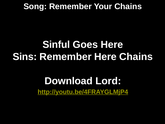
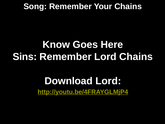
Sinful: Sinful -> Know
Remember Here: Here -> Lord
